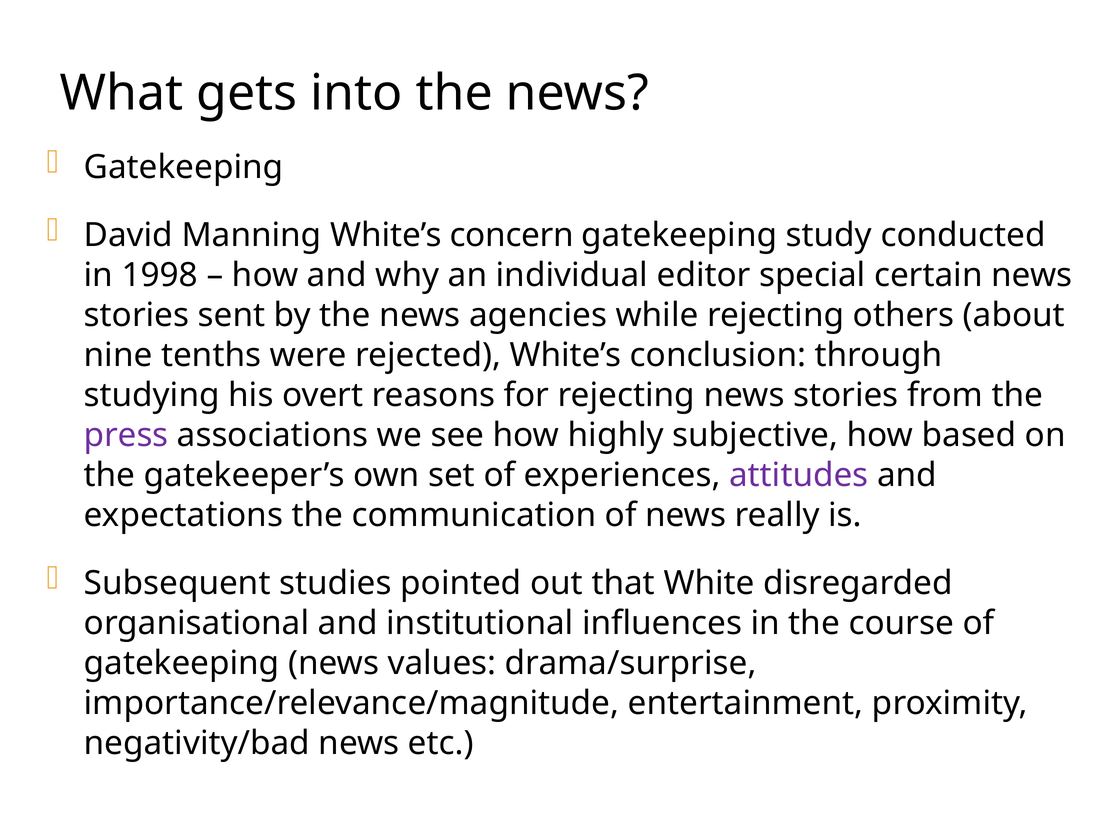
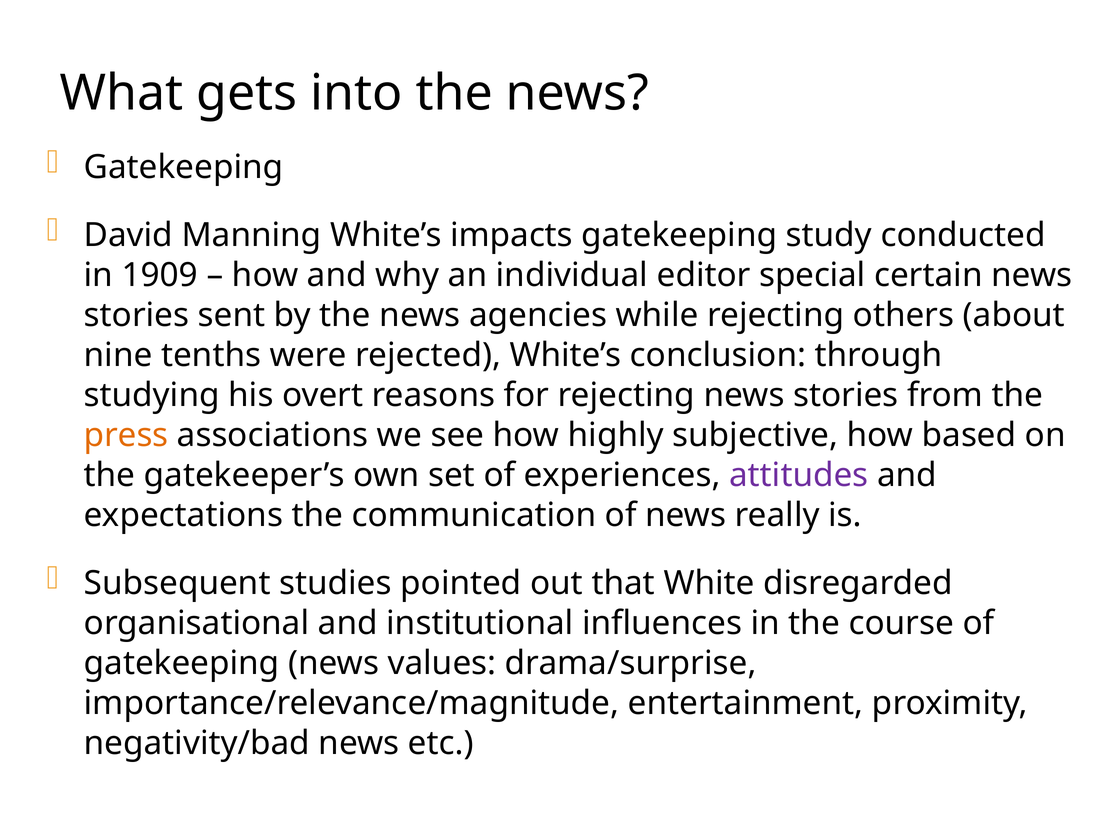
concern: concern -> impacts
1998: 1998 -> 1909
press colour: purple -> orange
